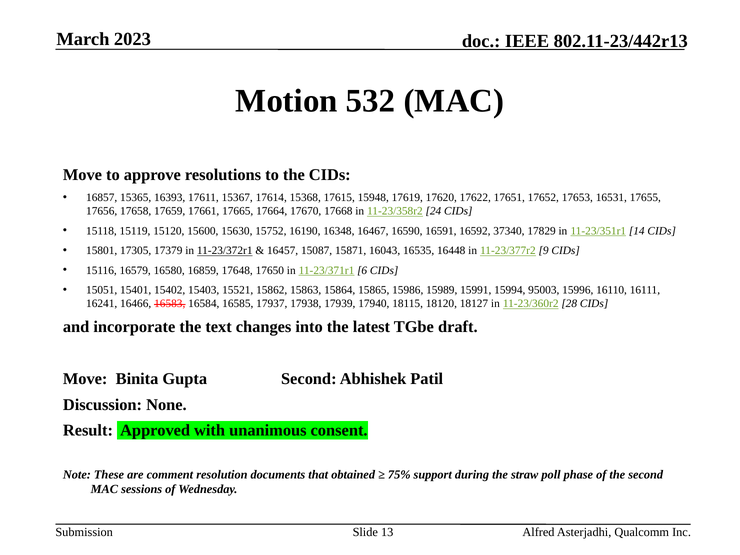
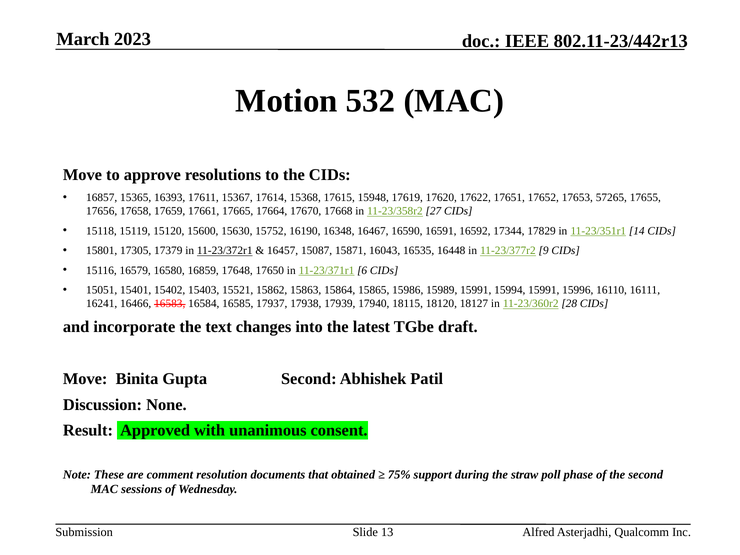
16531: 16531 -> 57265
24: 24 -> 27
37340: 37340 -> 17344
15994 95003: 95003 -> 15991
